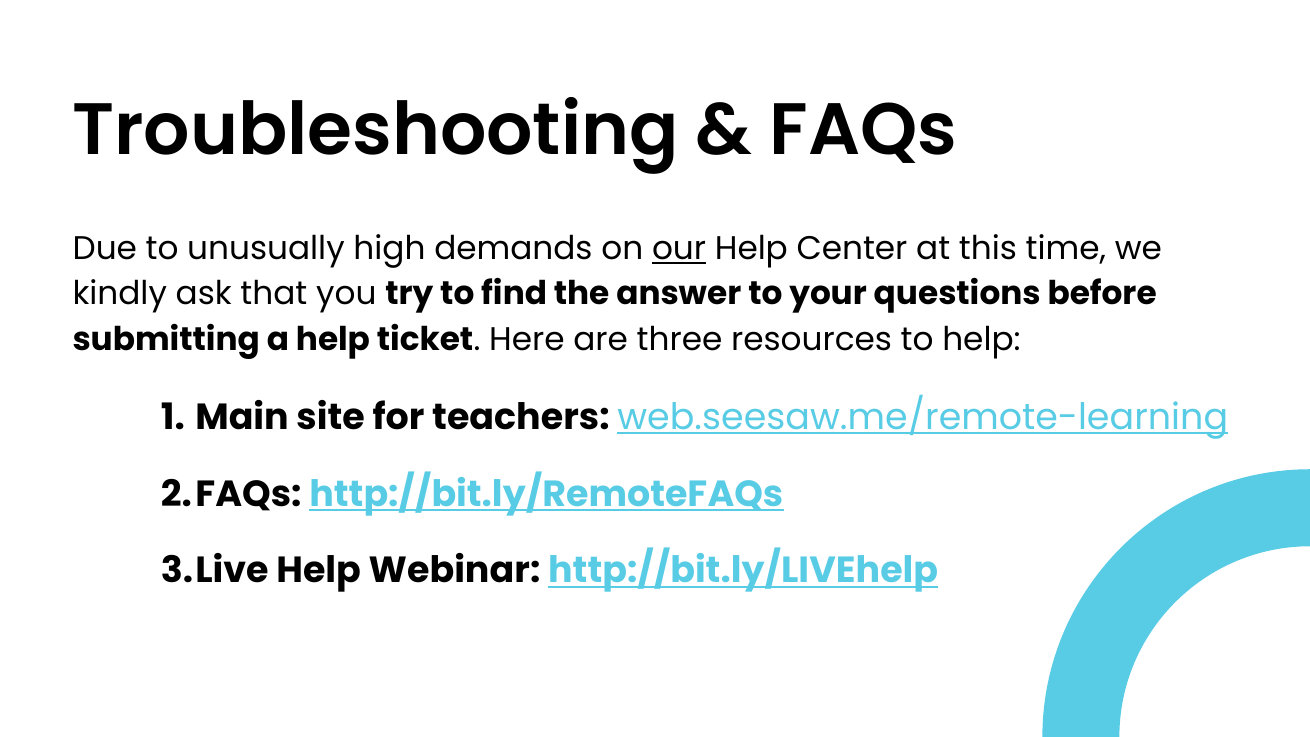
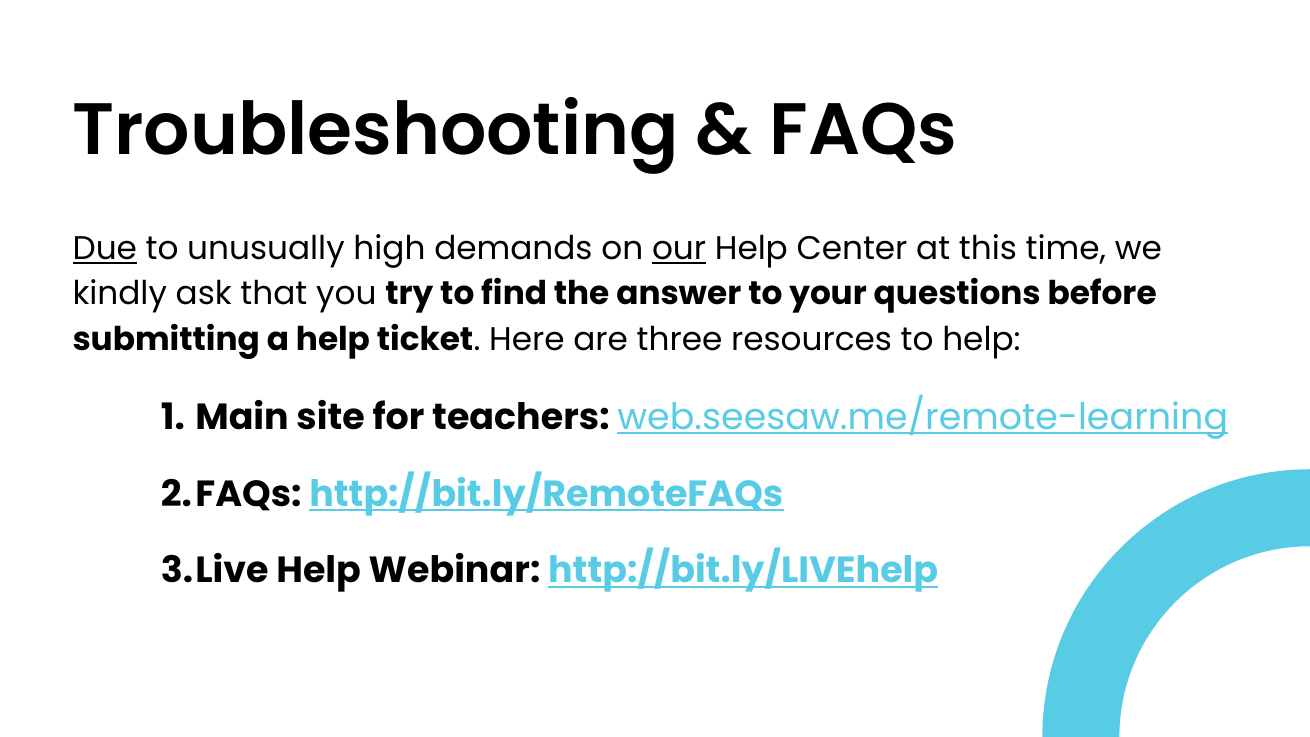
Due underline: none -> present
